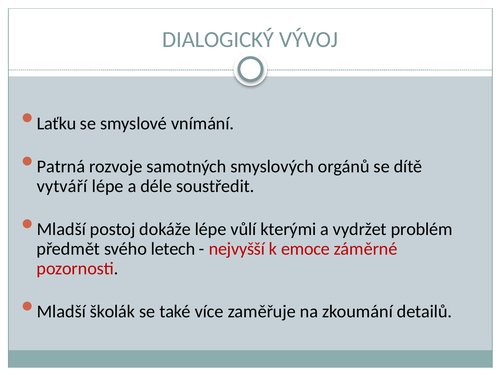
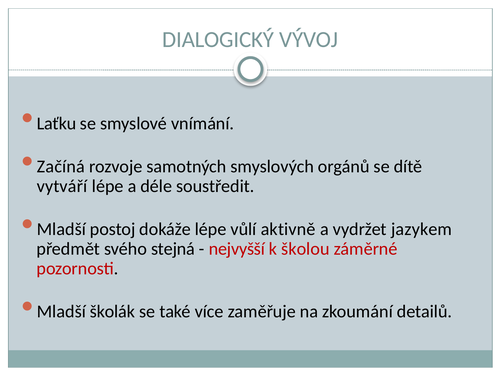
Patrná: Patrná -> Začíná
kterými: kterými -> aktivně
problém: problém -> jazykem
letech: letech -> stejná
emoce: emoce -> školou
